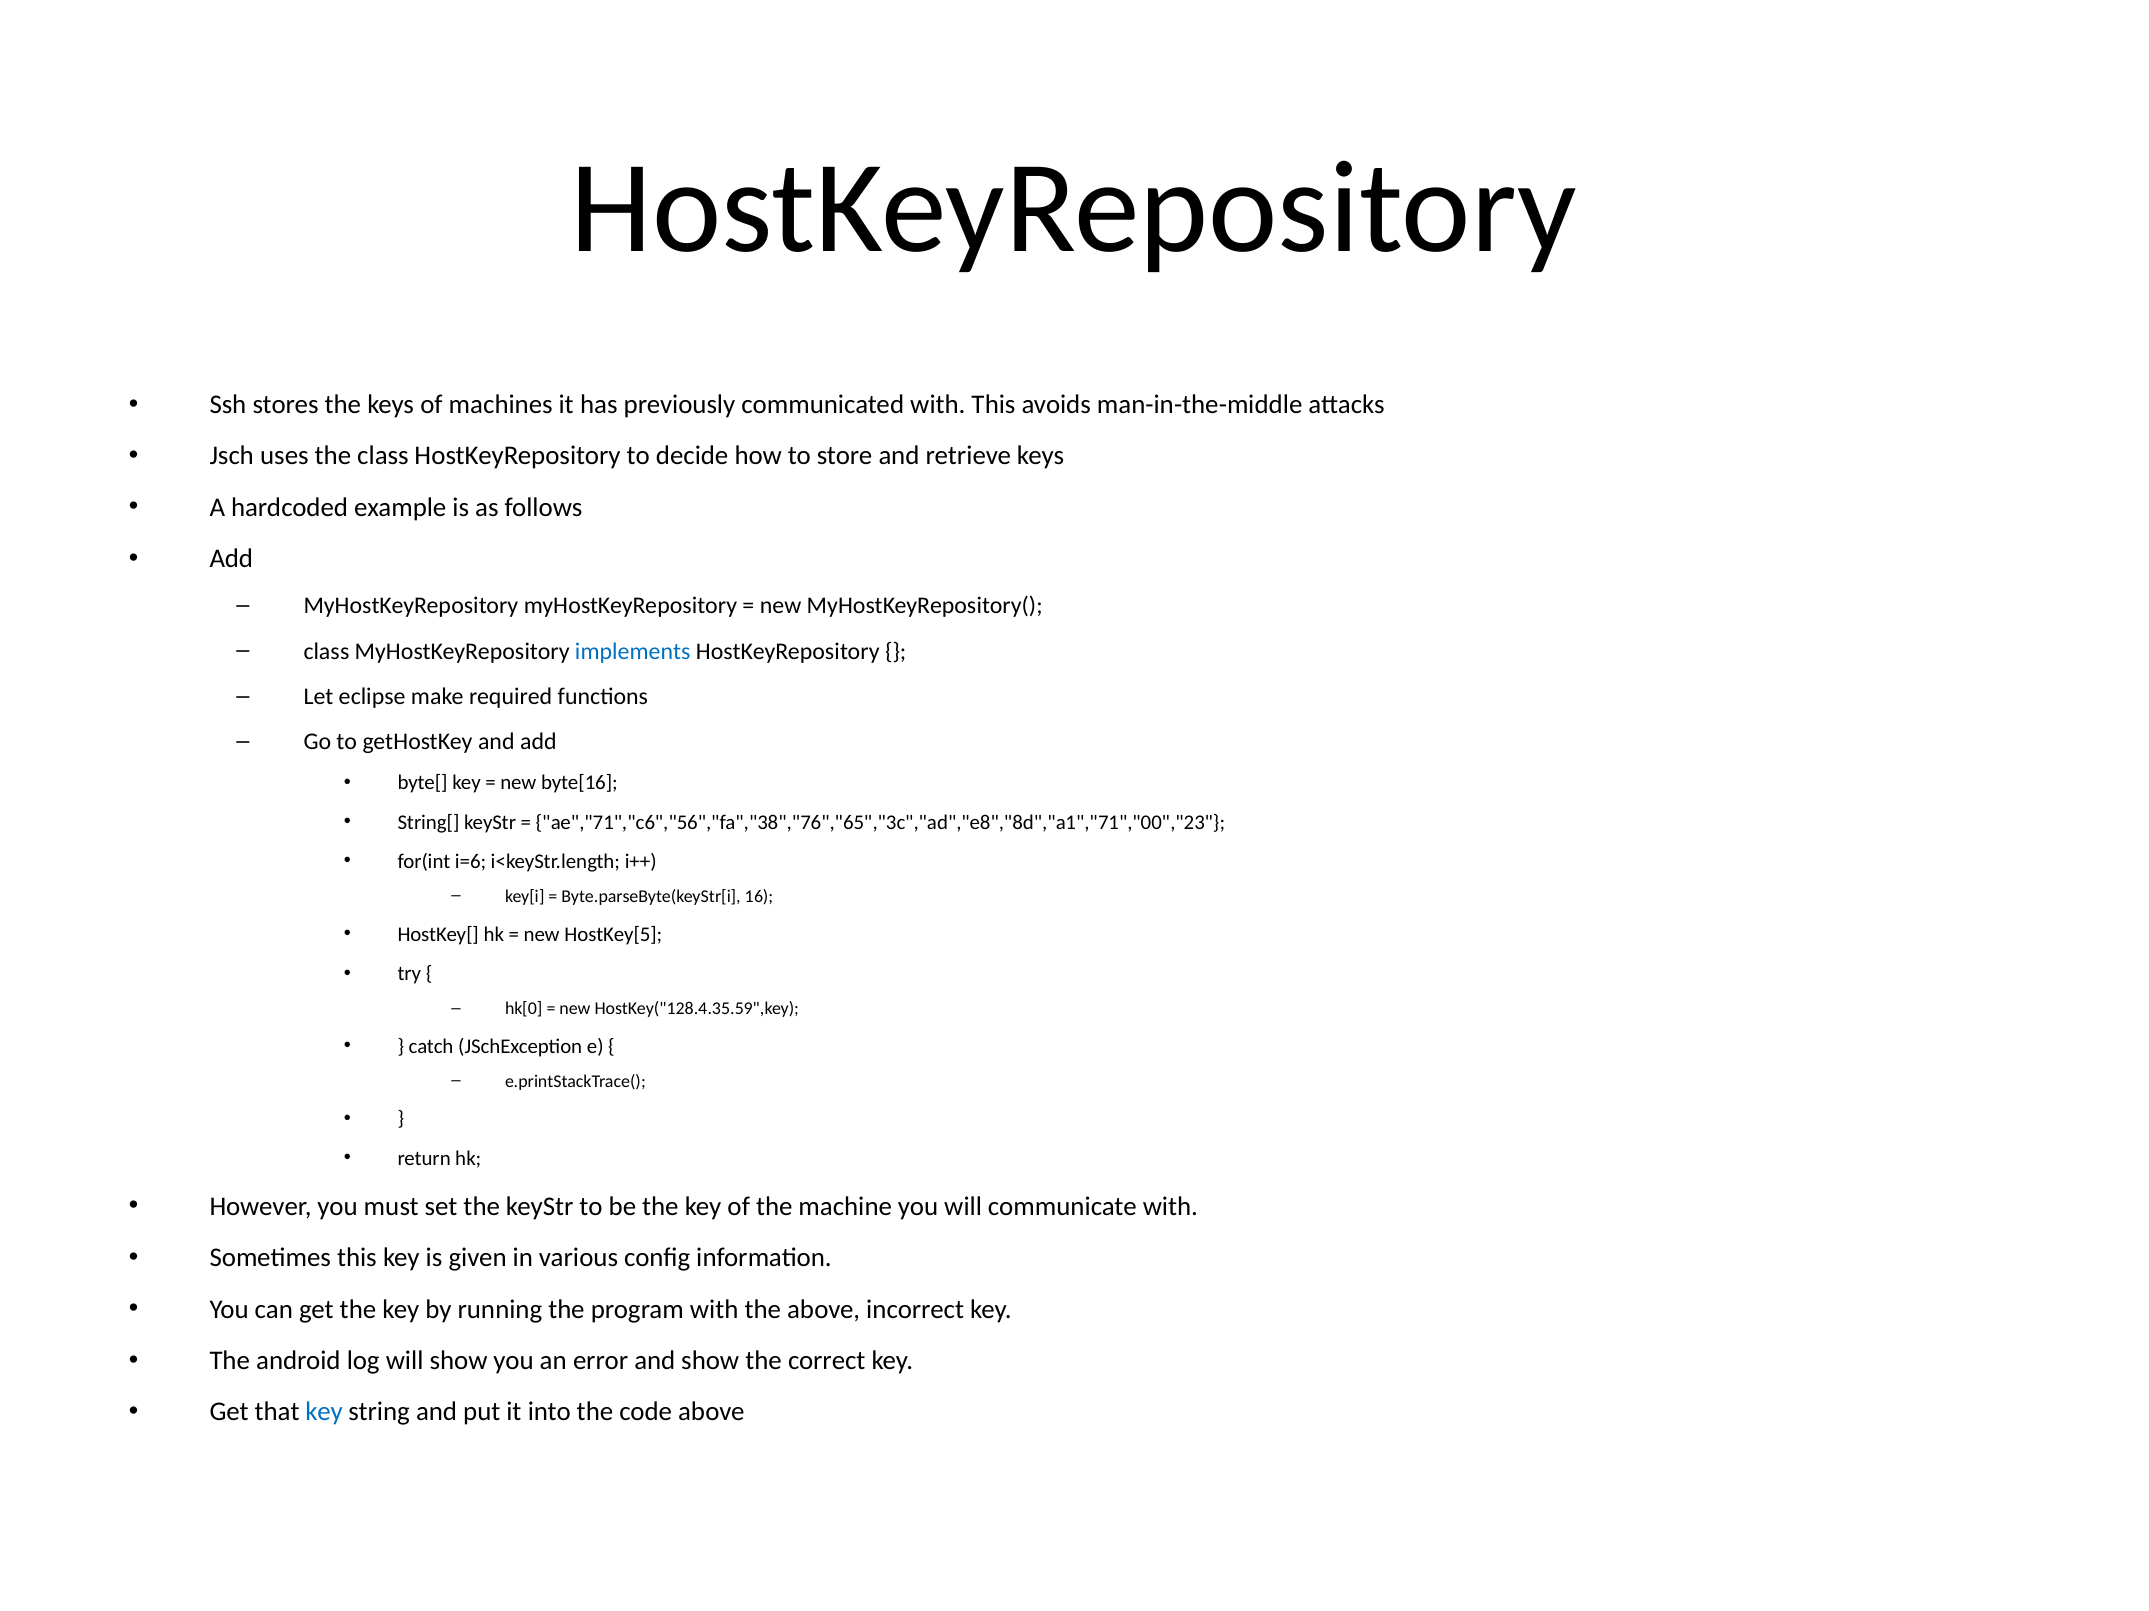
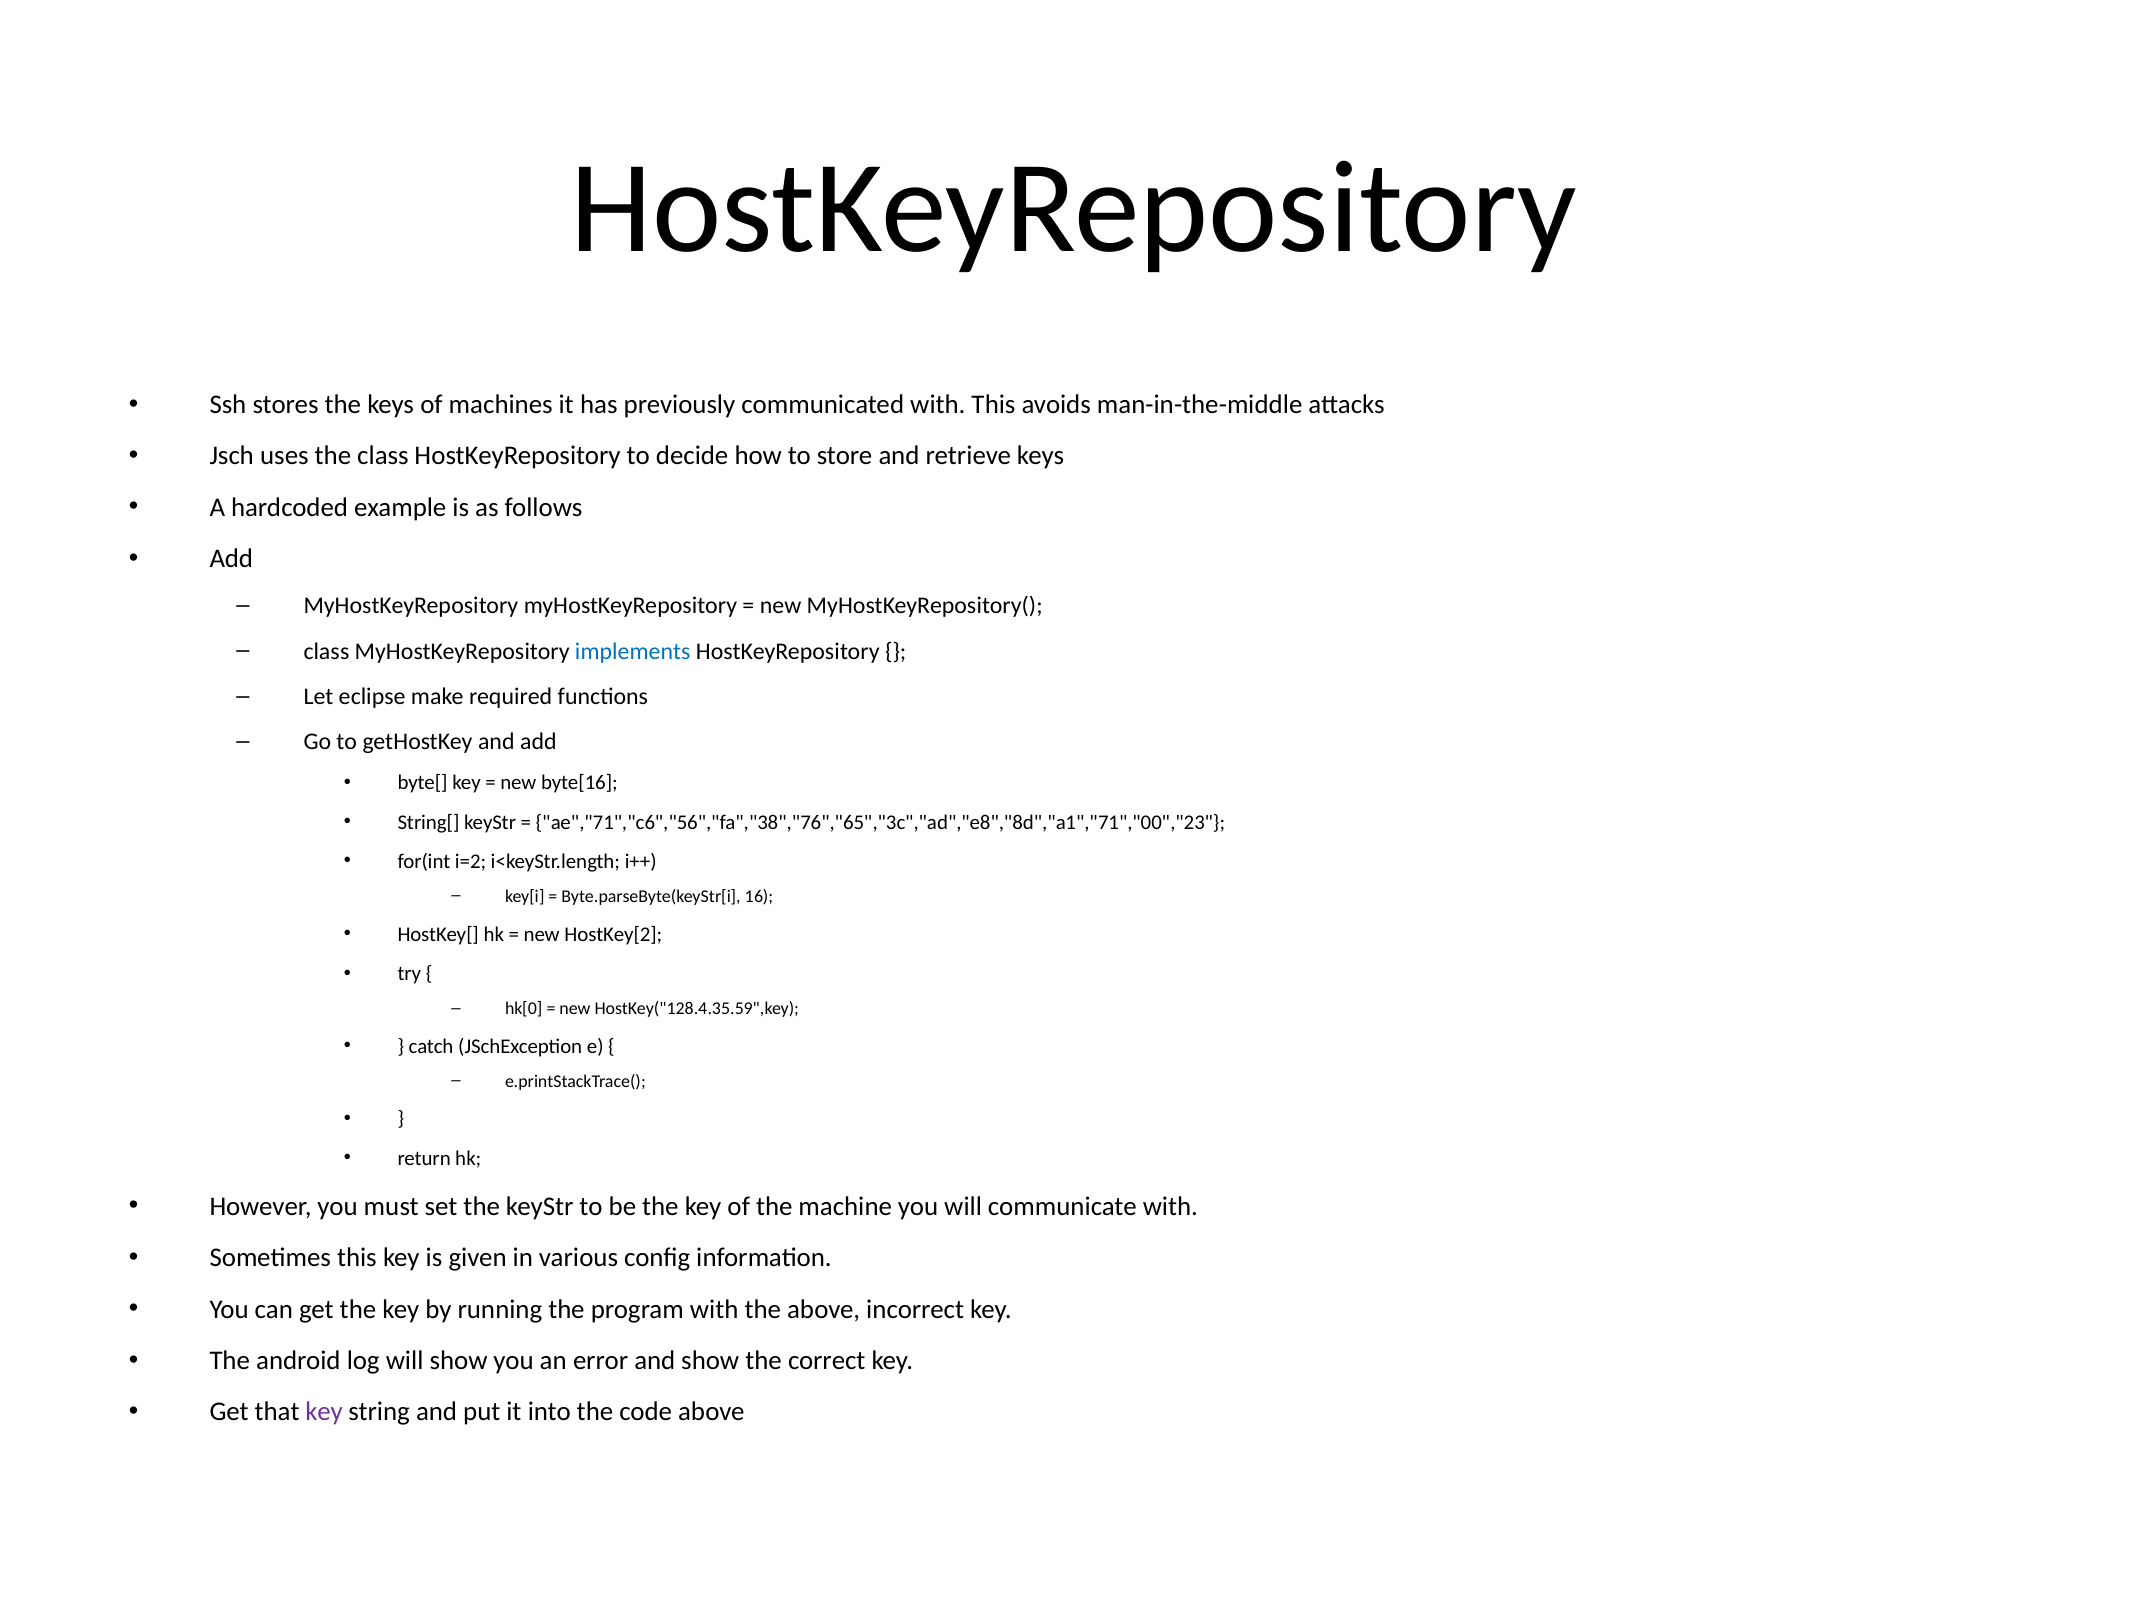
i=6: i=6 -> i=2
HostKey[5: HostKey[5 -> HostKey[2
key at (324, 1413) colour: blue -> purple
